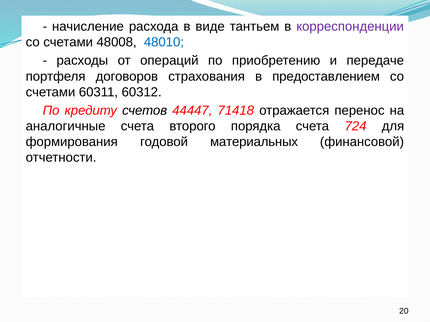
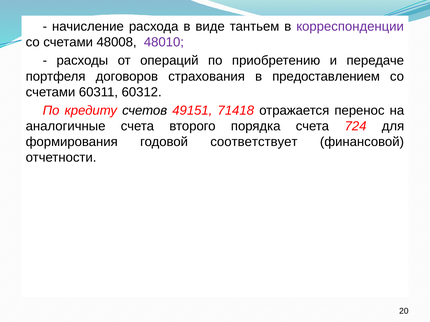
48010 colour: blue -> purple
44447: 44447 -> 49151
материальных: материальных -> соответствует
